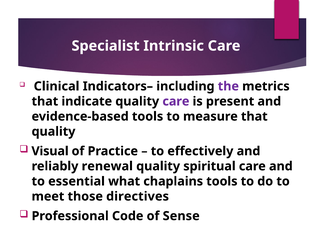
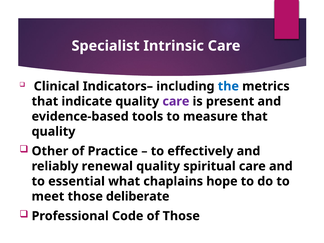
the colour: purple -> blue
Visual: Visual -> Other
chaplains tools: tools -> hope
directives: directives -> deliberate
of Sense: Sense -> Those
